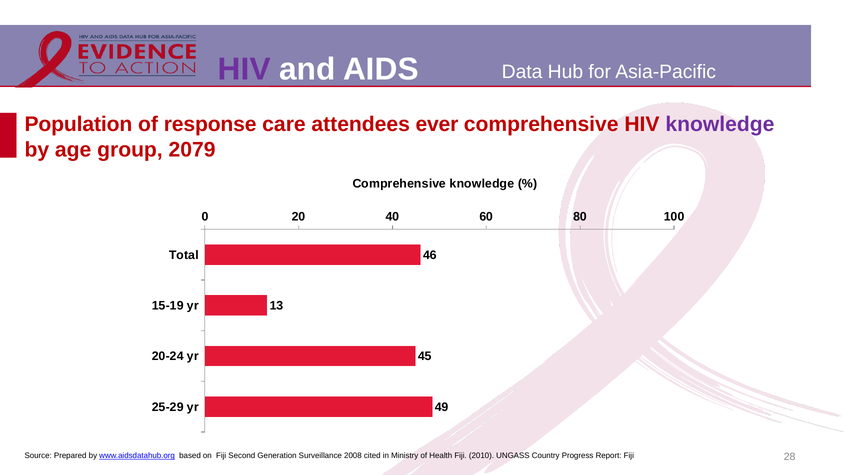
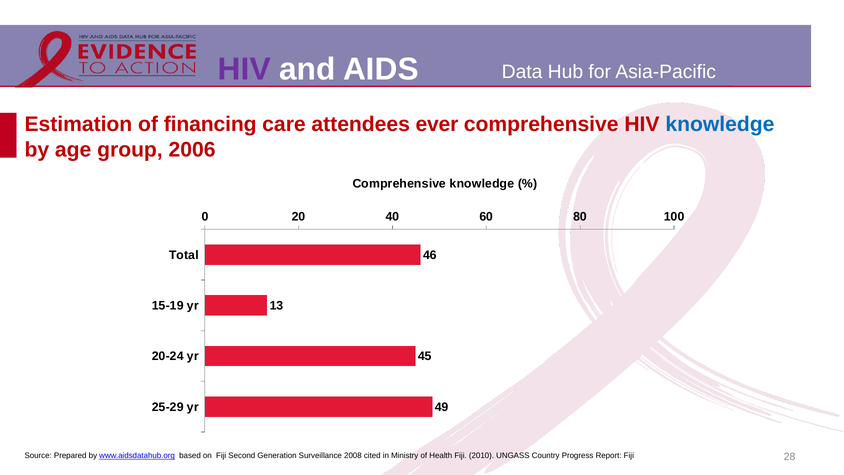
Population: Population -> Estimation
response: response -> financing
knowledge at (720, 124) colour: purple -> blue
2079: 2079 -> 2006
